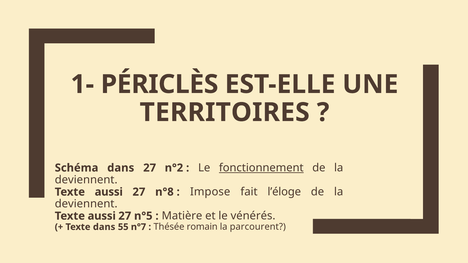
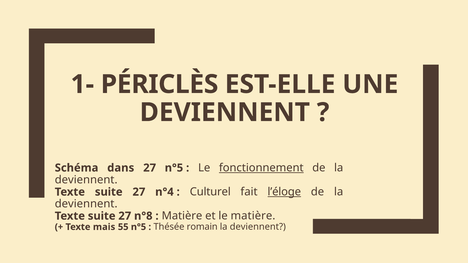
TERRITOIRES at (225, 112): TERRITOIRES -> DEVIENNENT
27 n°2: n°2 -> n°5
aussi at (109, 192): aussi -> suite
n°8: n°8 -> n°4
Impose: Impose -> Culturel
l’éloge underline: none -> present
aussi at (102, 216): aussi -> suite
n°5: n°5 -> n°8
le vénérés: vénérés -> matière
Texte dans: dans -> mais
55 n°7: n°7 -> n°5
parcourent at (258, 227): parcourent -> deviennent
